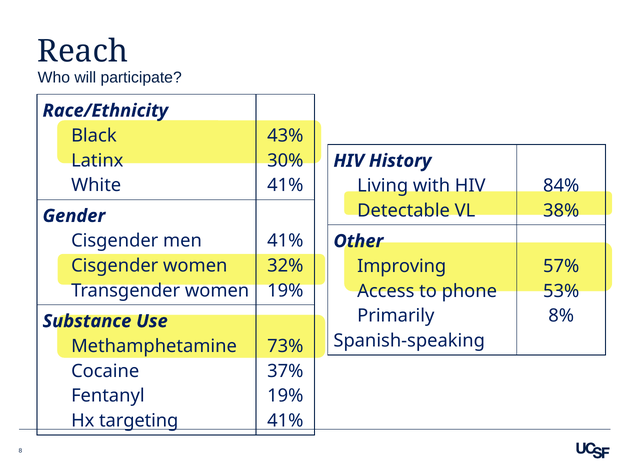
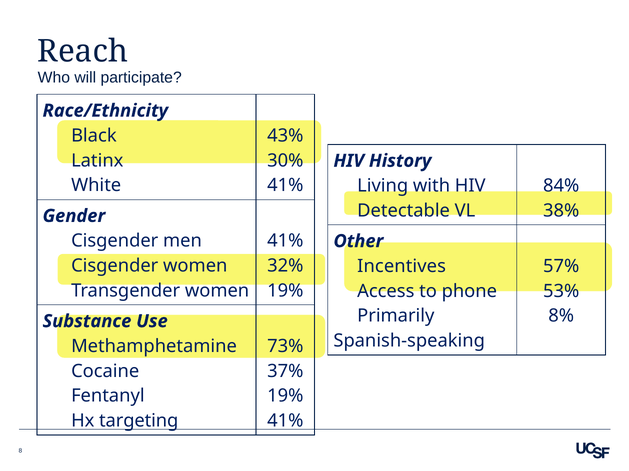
Improving: Improving -> Incentives
